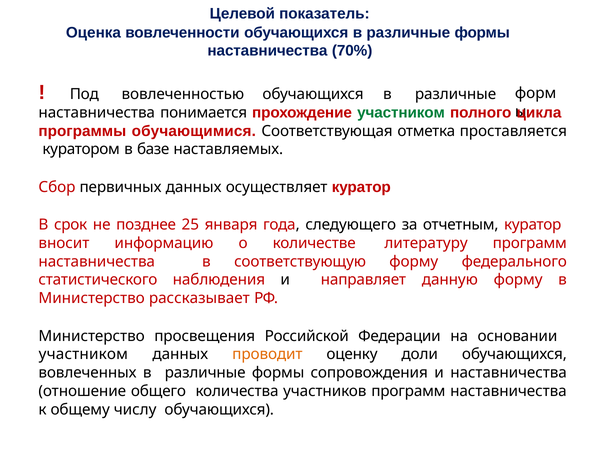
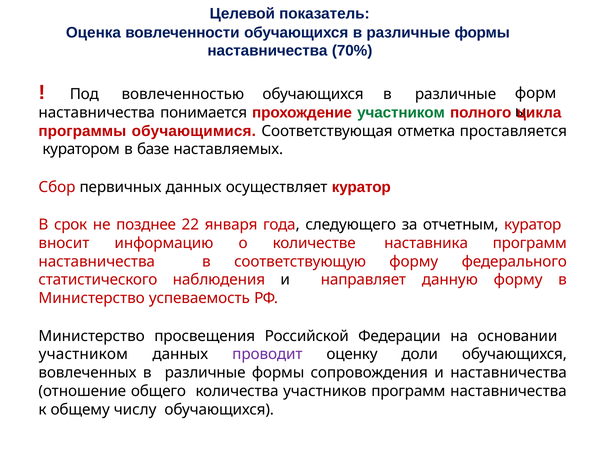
25: 25 -> 22
литературу: литературу -> наставника
рассказывает: рассказывает -> успеваемость
проводит colour: orange -> purple
